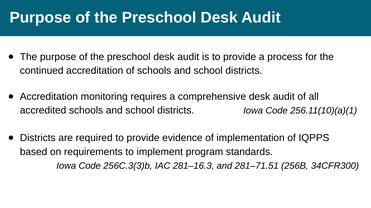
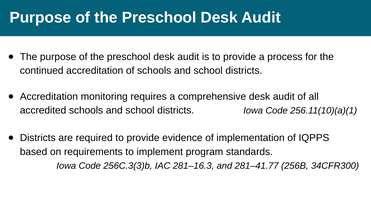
281–71.51: 281–71.51 -> 281–41.77
